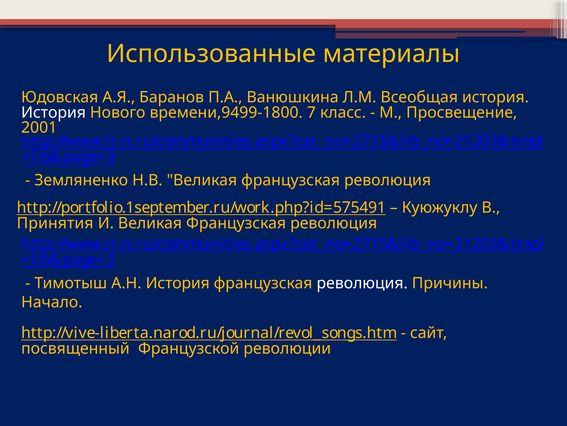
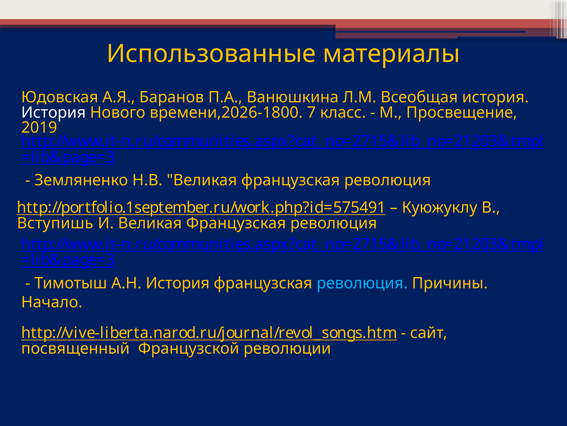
времени,9499-1800: времени,9499-1800 -> времени,2026-1800
2001: 2001 -> 2019
Принятия: Принятия -> Вступишь
революция at (362, 283) colour: white -> light blue
